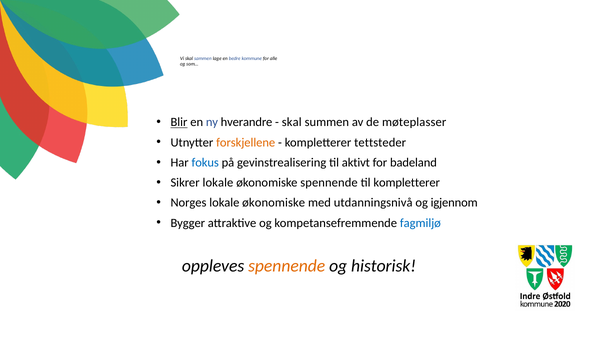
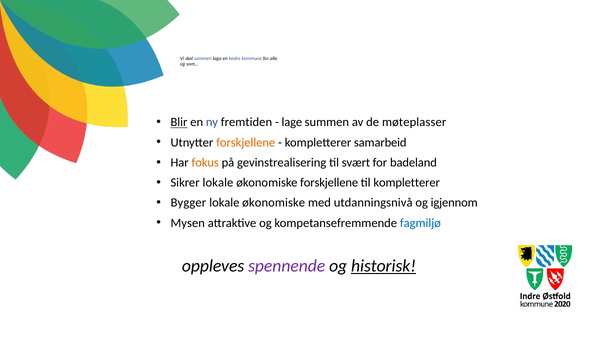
hverandre: hverandre -> fremtiden
skal at (292, 122): skal -> lage
tettsteder: tettsteder -> samarbeid
fokus colour: blue -> orange
aktivt: aktivt -> svært
økonomiske spennende: spennende -> forskjellene
Norges: Norges -> Bygger
Bygger: Bygger -> Mysen
spennende at (287, 266) colour: orange -> purple
historisk underline: none -> present
